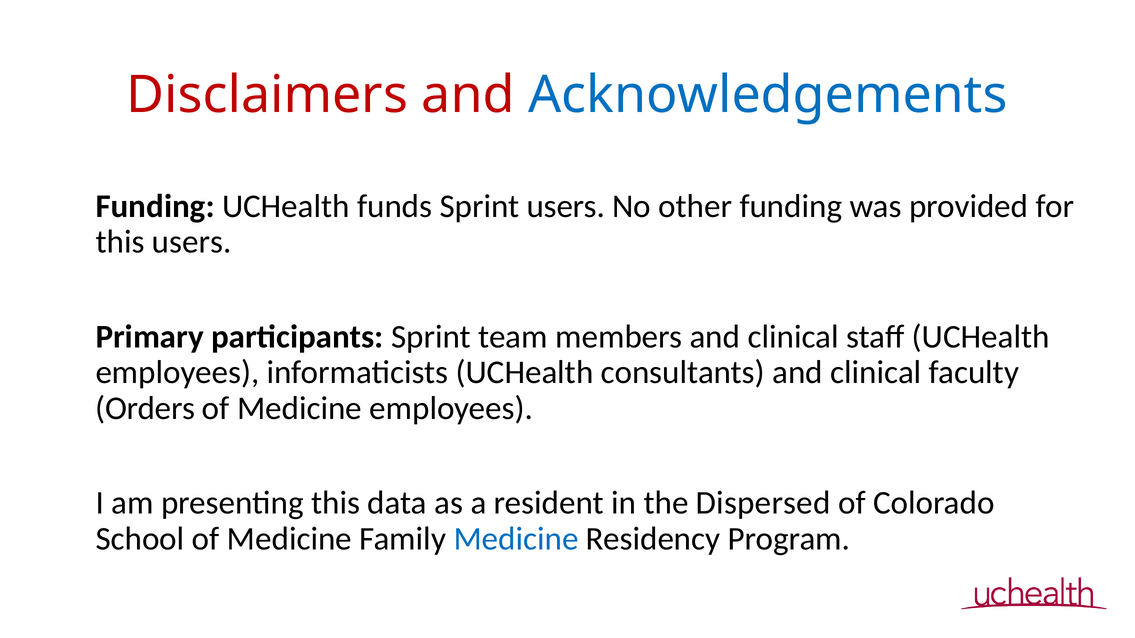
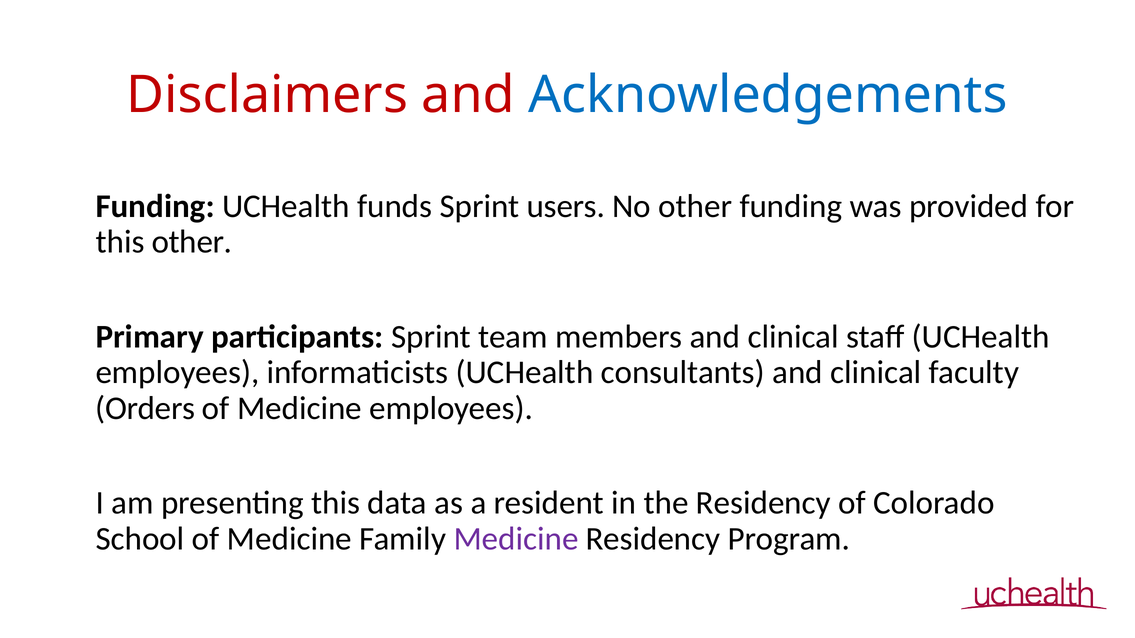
this users: users -> other
the Dispersed: Dispersed -> Residency
Medicine at (516, 539) colour: blue -> purple
